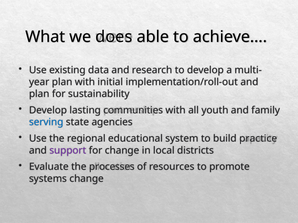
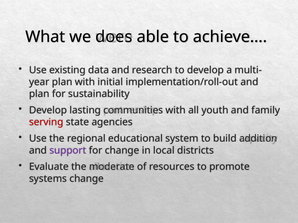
serving colour: blue -> red
practice: practice -> addition
processes: processes -> moderate
